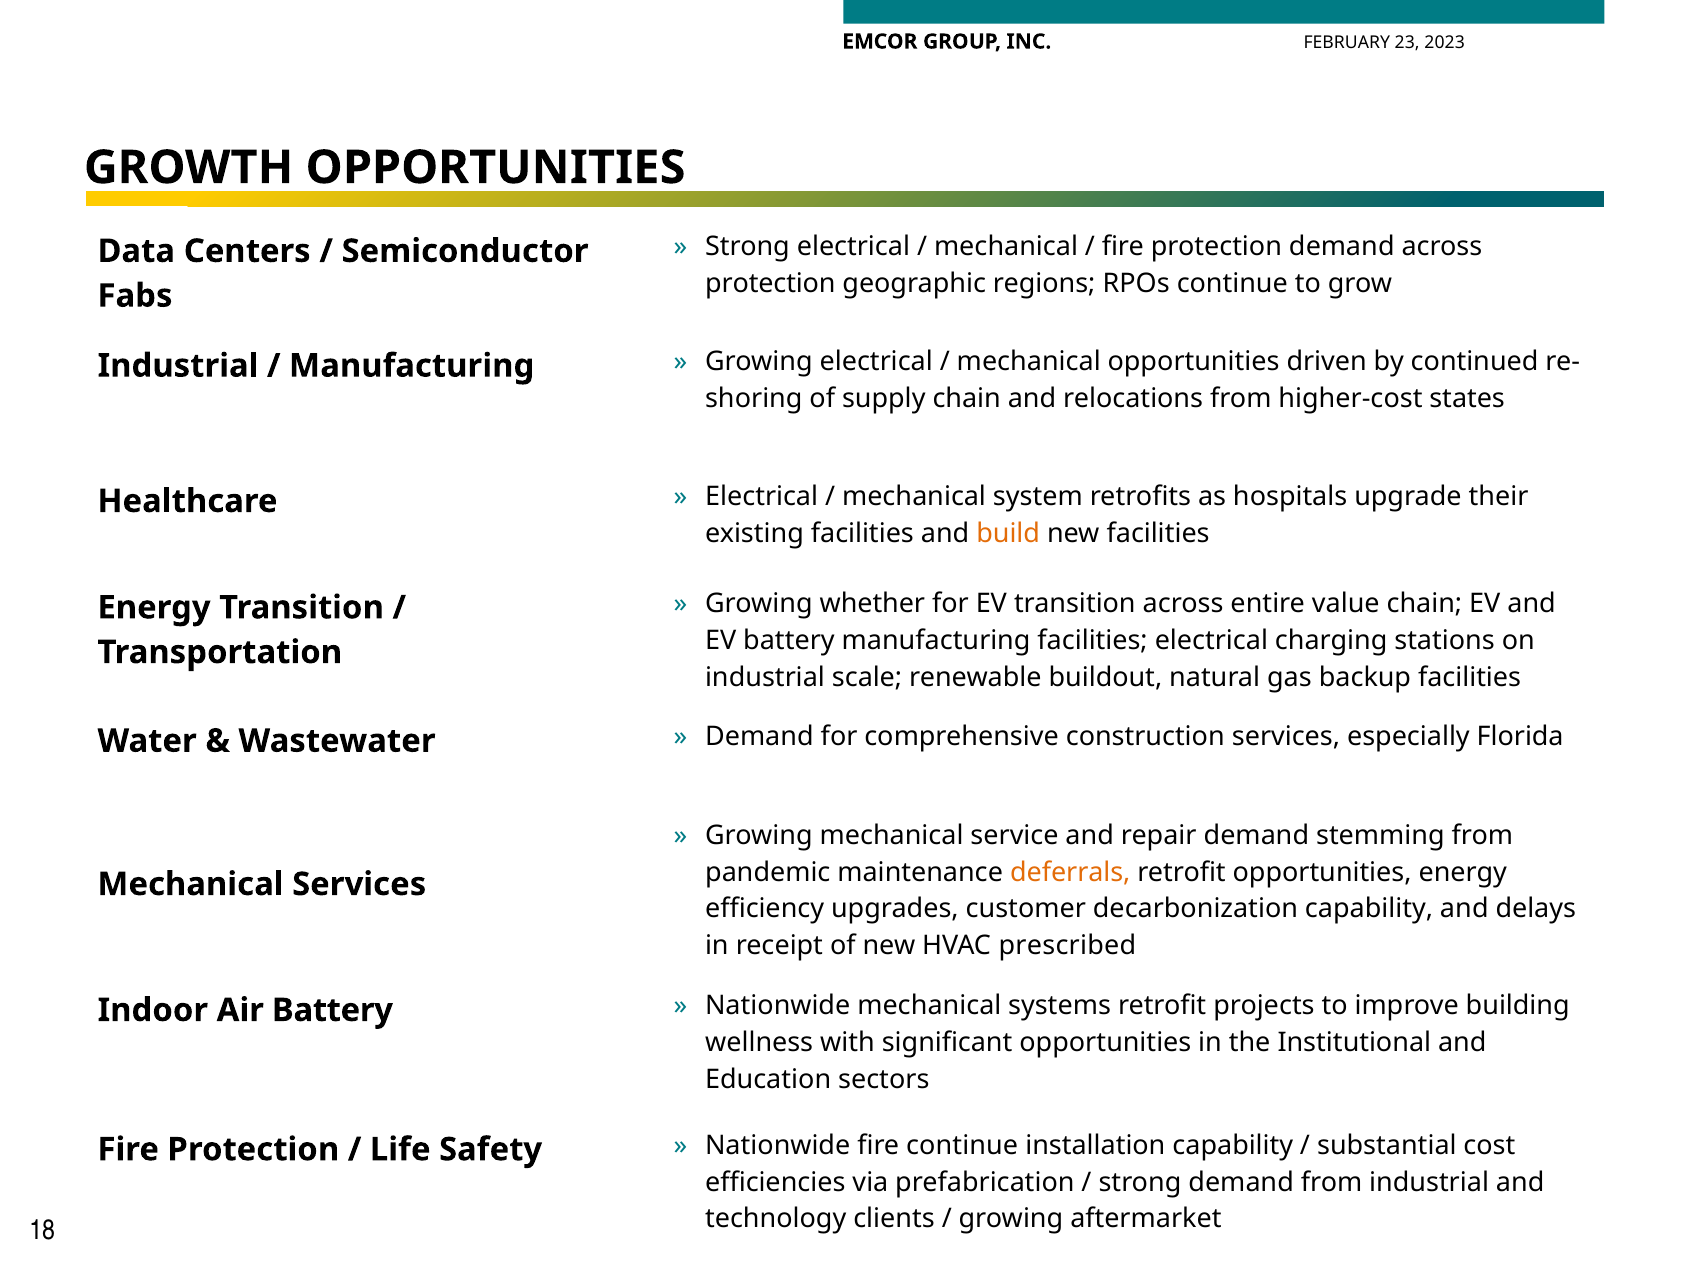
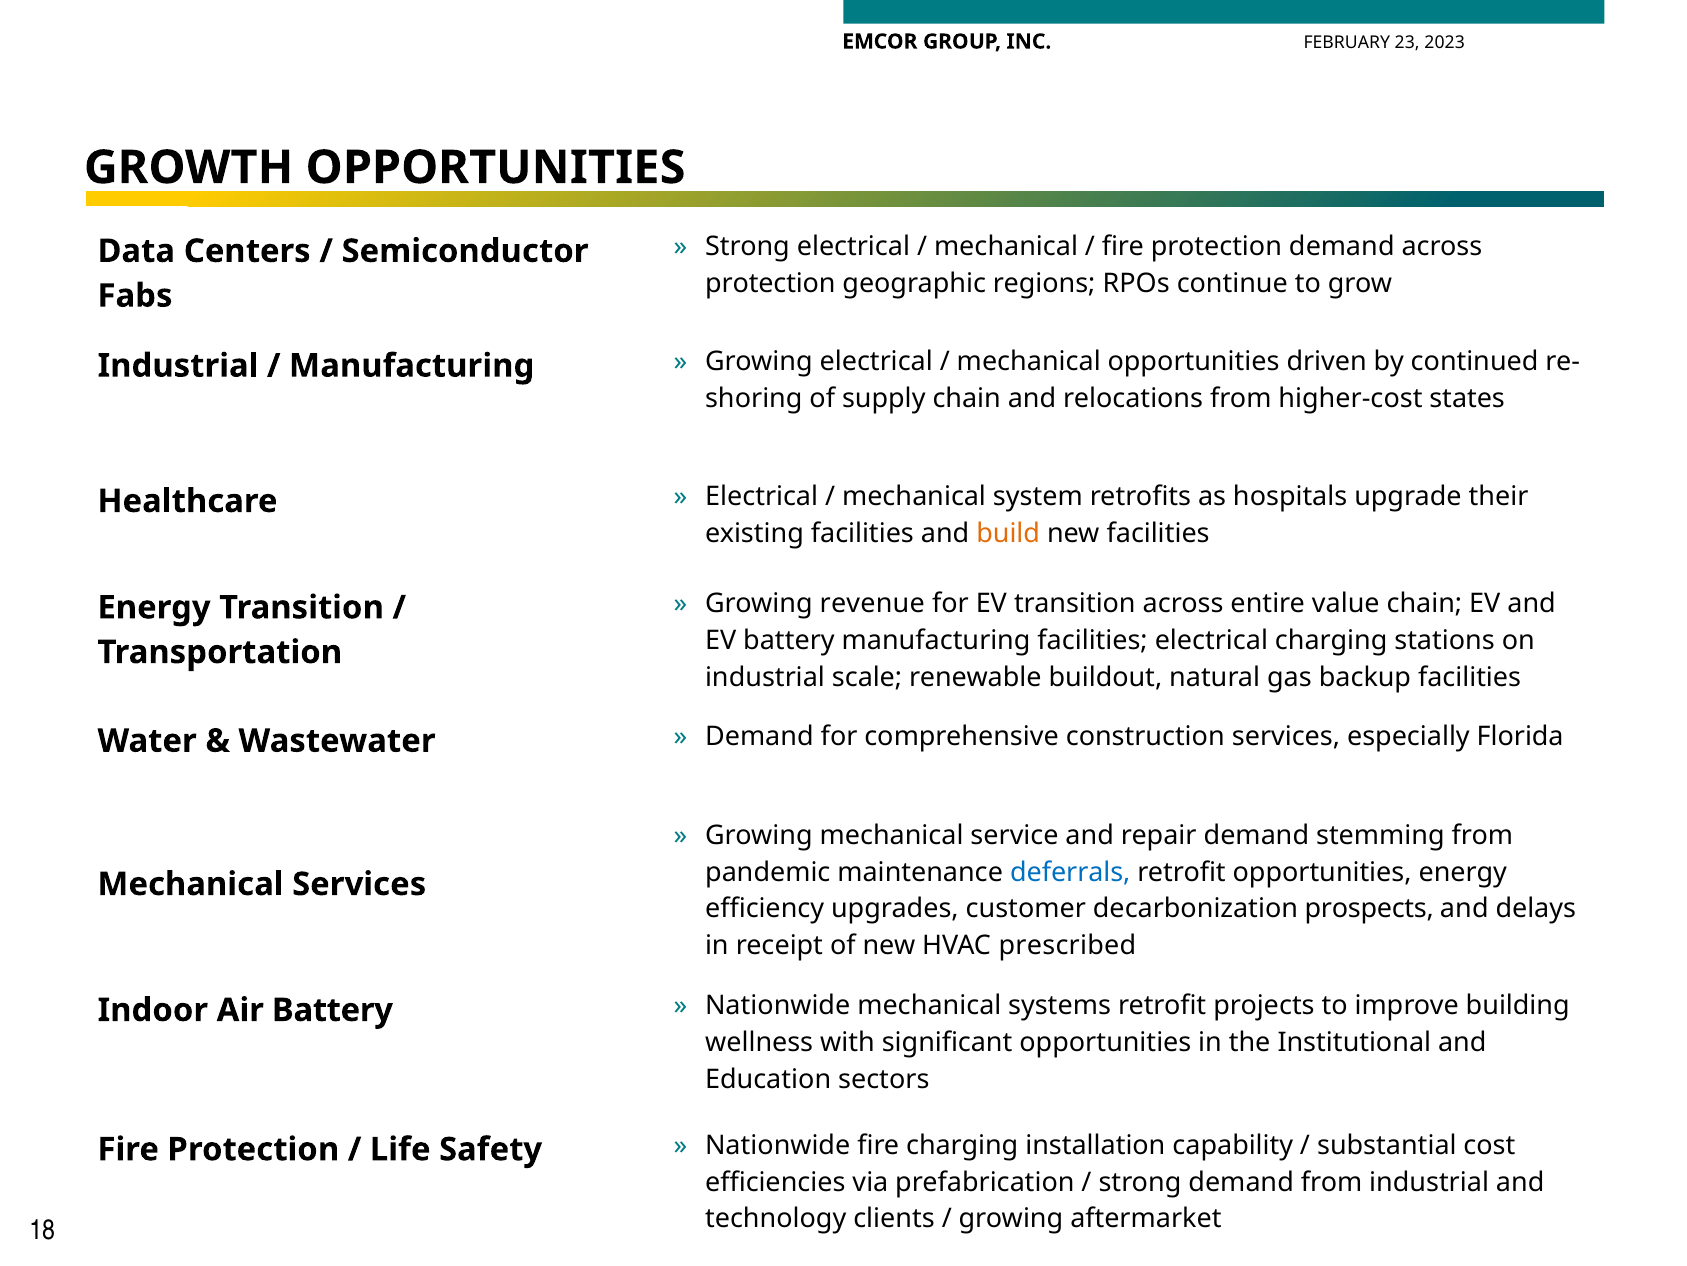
whether: whether -> revenue
deferrals colour: orange -> blue
decarbonization capability: capability -> prospects
fire continue: continue -> charging
